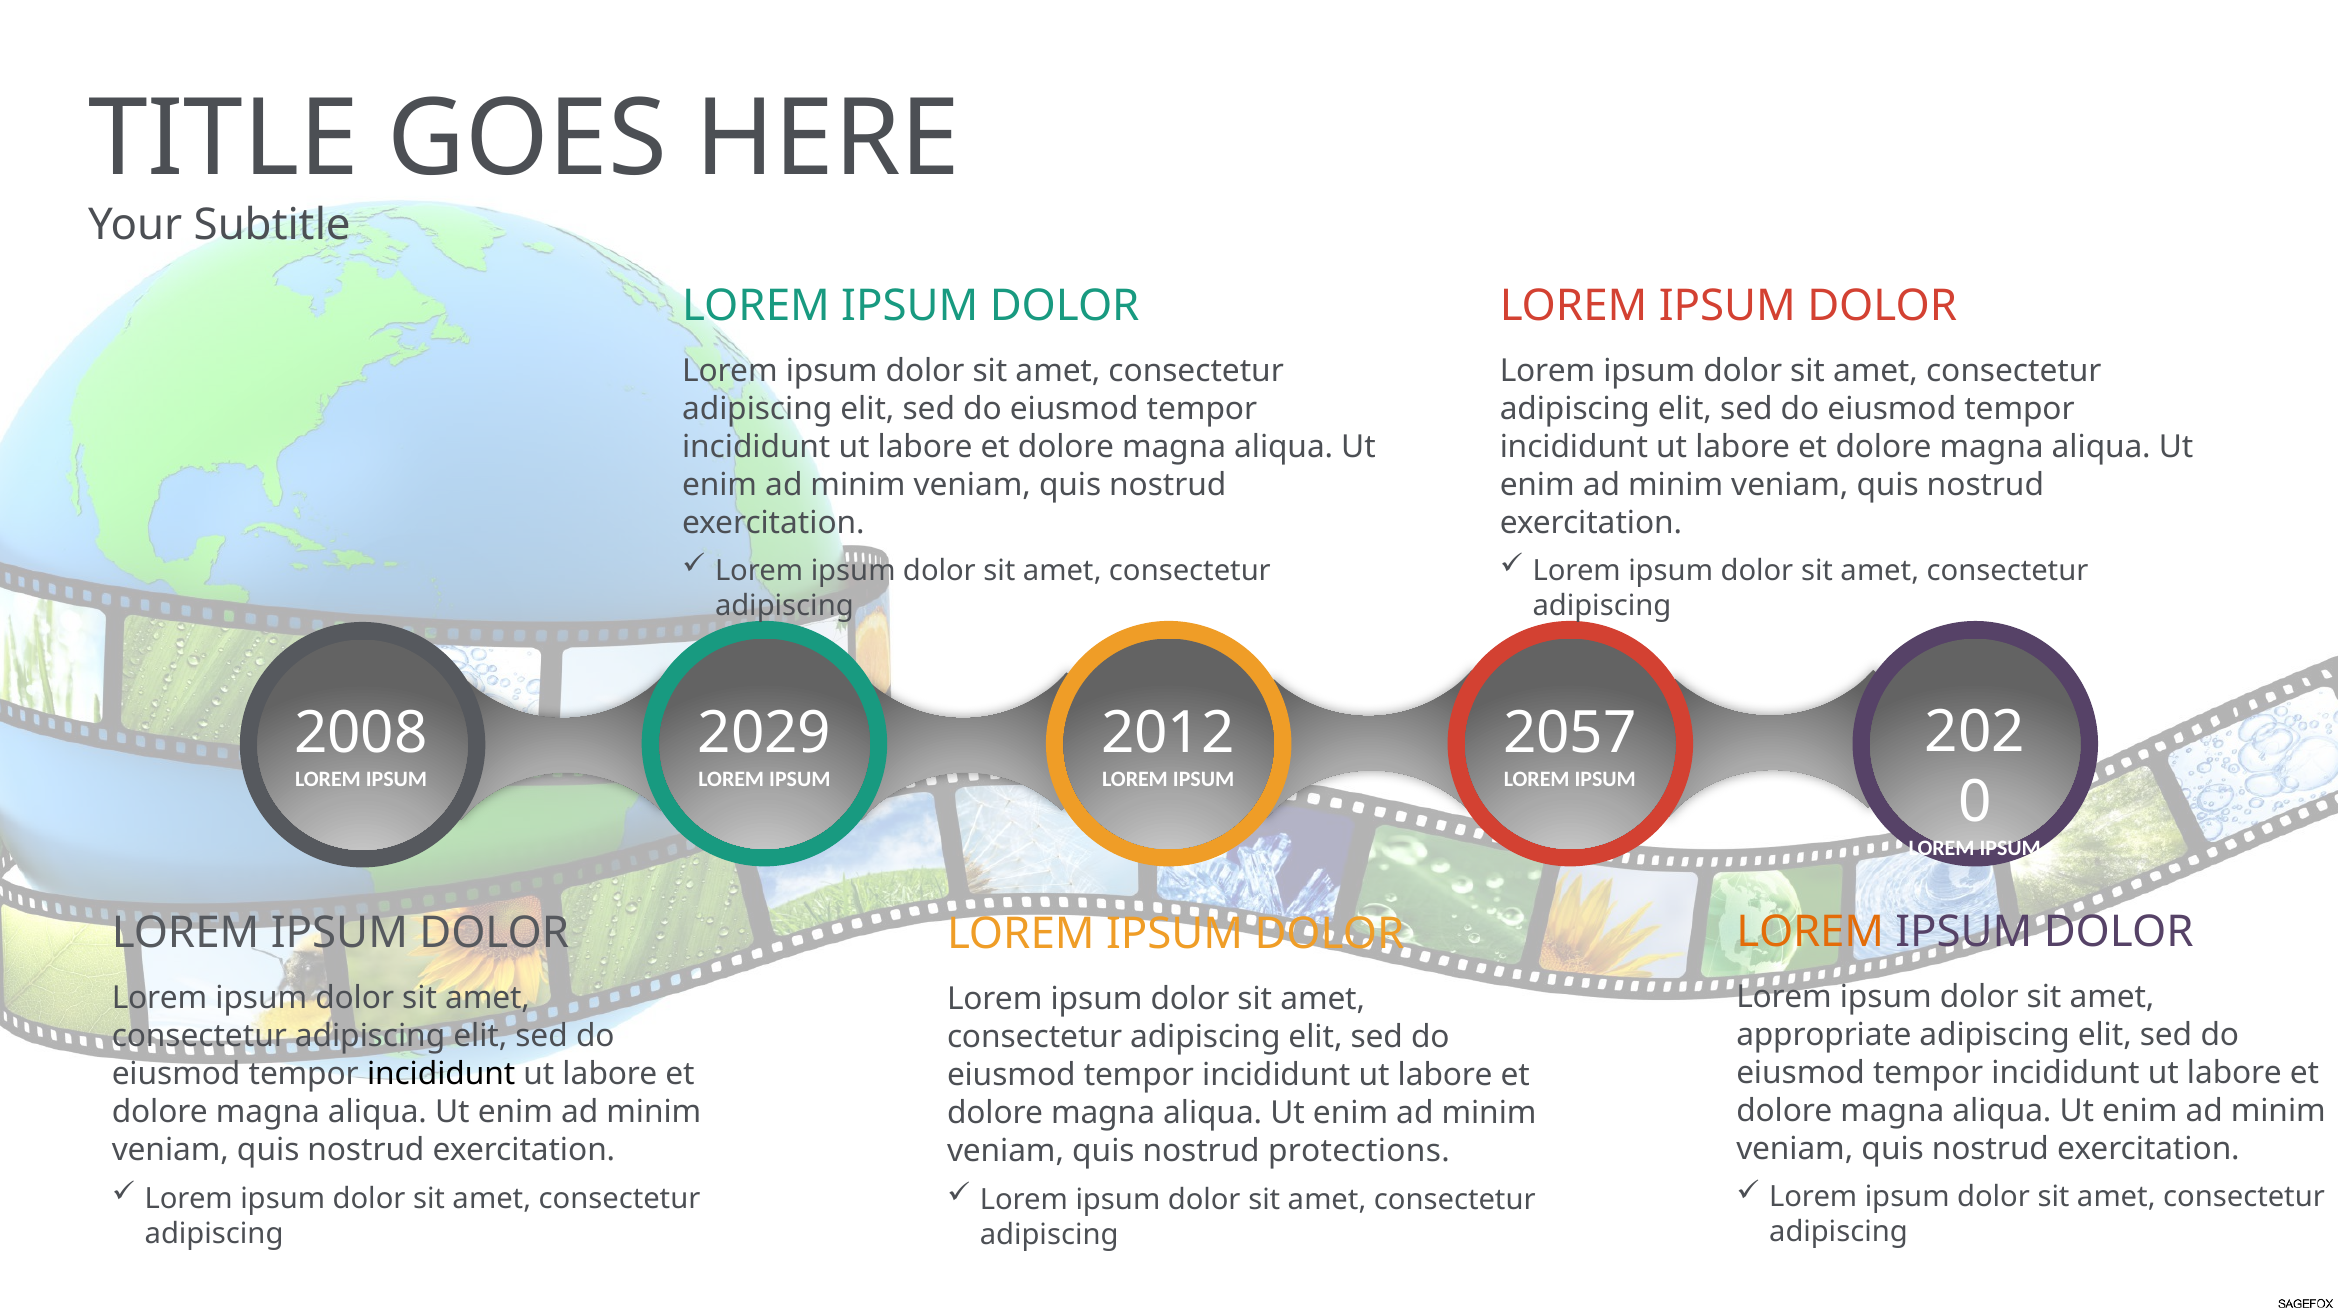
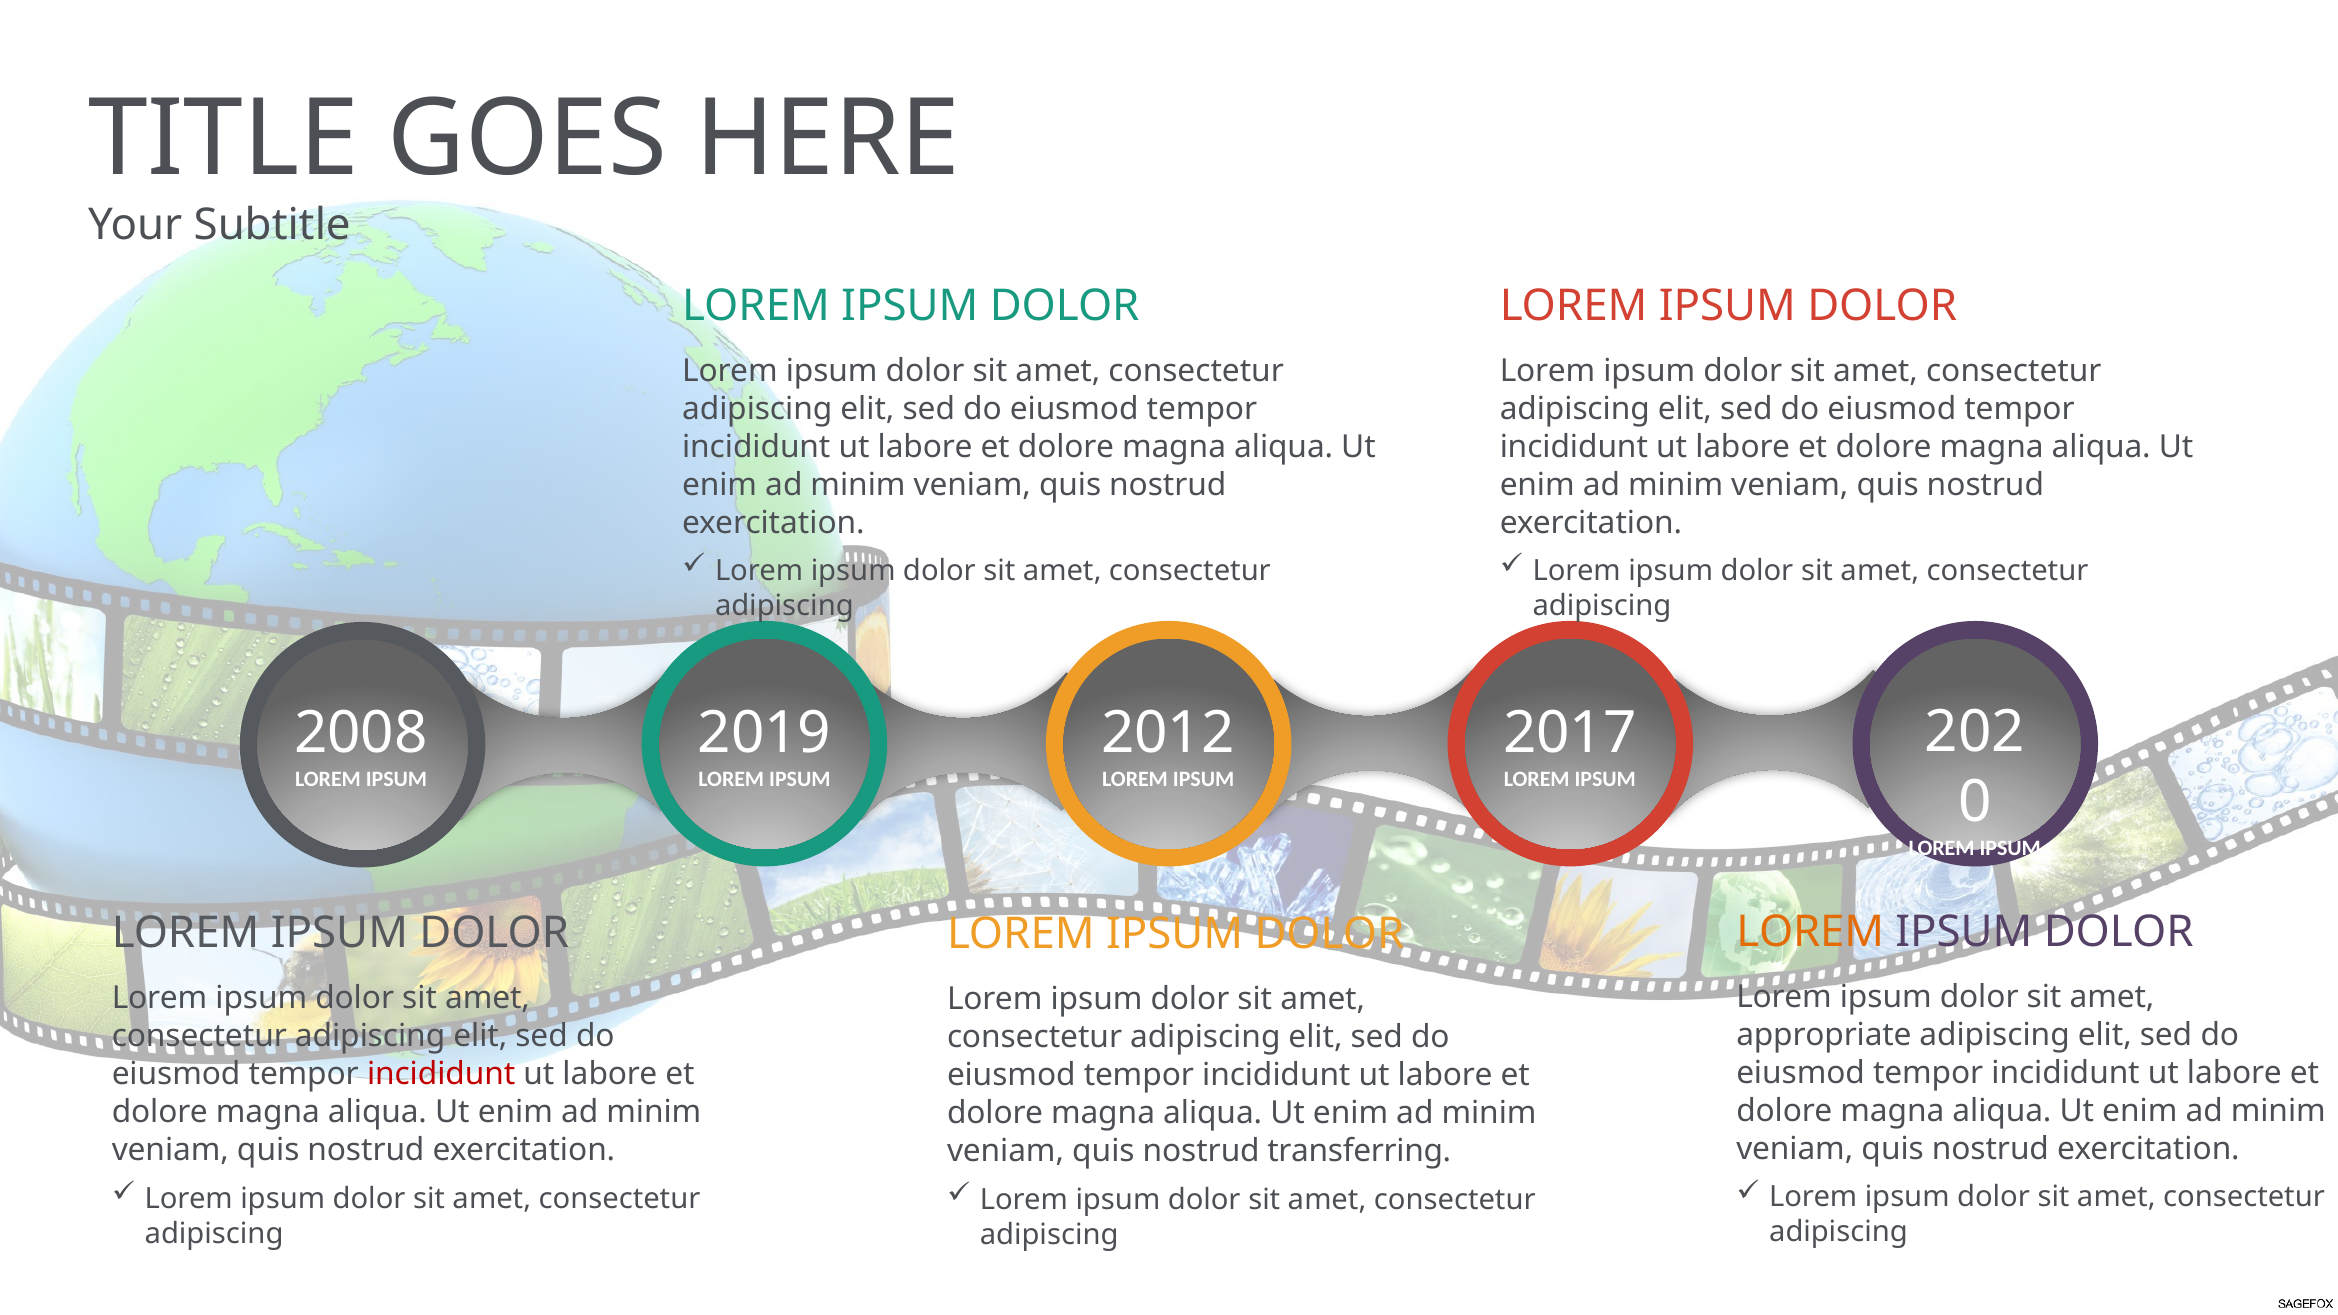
2029: 2029 -> 2019
2057: 2057 -> 2017
incididunt at (441, 1074) colour: black -> red
protections: protections -> transferring
